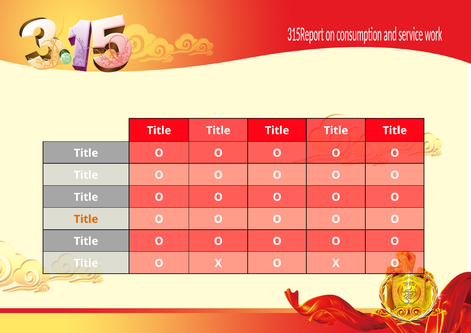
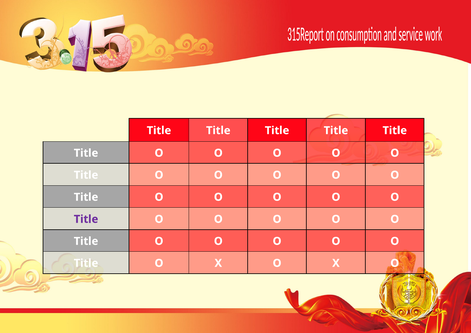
Title at (86, 219) colour: orange -> purple
